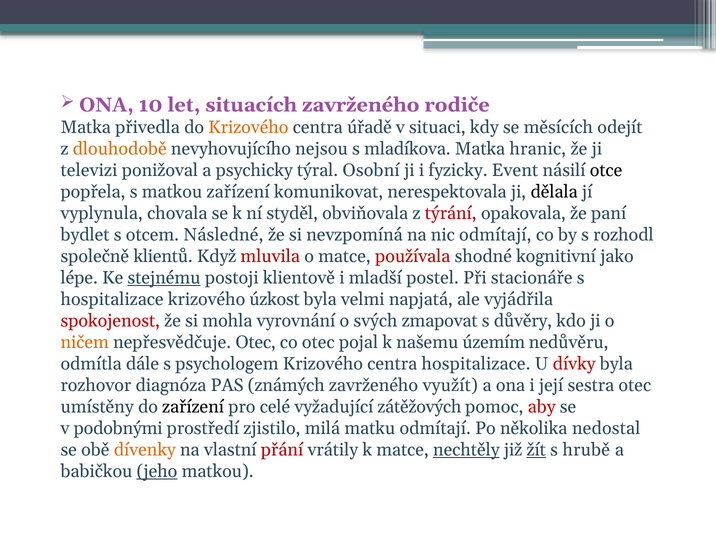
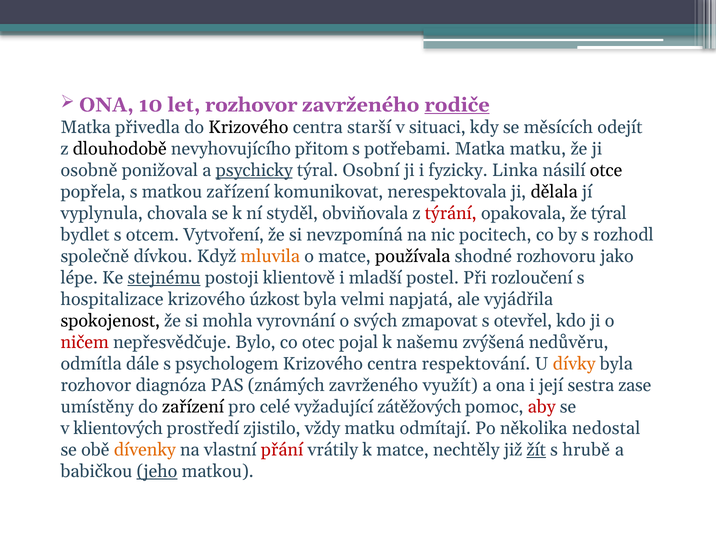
let situacích: situacích -> rozhovor
rodiče underline: none -> present
Krizového at (248, 127) colour: orange -> black
úřadě: úřadě -> starší
dlouhodobě colour: orange -> black
nejsou: nejsou -> přitom
mladíkova: mladíkova -> potřebami
Matka hranic: hranic -> matku
televizi: televizi -> osobně
psychicky underline: none -> present
Event: Event -> Linka
že paní: paní -> týral
Následné: Následné -> Vytvoření
nic odmítají: odmítají -> pocitech
klientů: klientů -> dívkou
mluvila colour: red -> orange
používala colour: red -> black
kognitivní: kognitivní -> rozhovoru
stacionáře: stacionáře -> rozloučení
spokojenost colour: red -> black
důvěry: důvěry -> otevřel
ničem colour: orange -> red
nepřesvědčuje Otec: Otec -> Bylo
územím: územím -> zvýšená
centra hospitalizace: hospitalizace -> respektování
dívky colour: red -> orange
sestra otec: otec -> zase
podobnými: podobnými -> klientových
milá: milá -> vždy
nechtěly underline: present -> none
